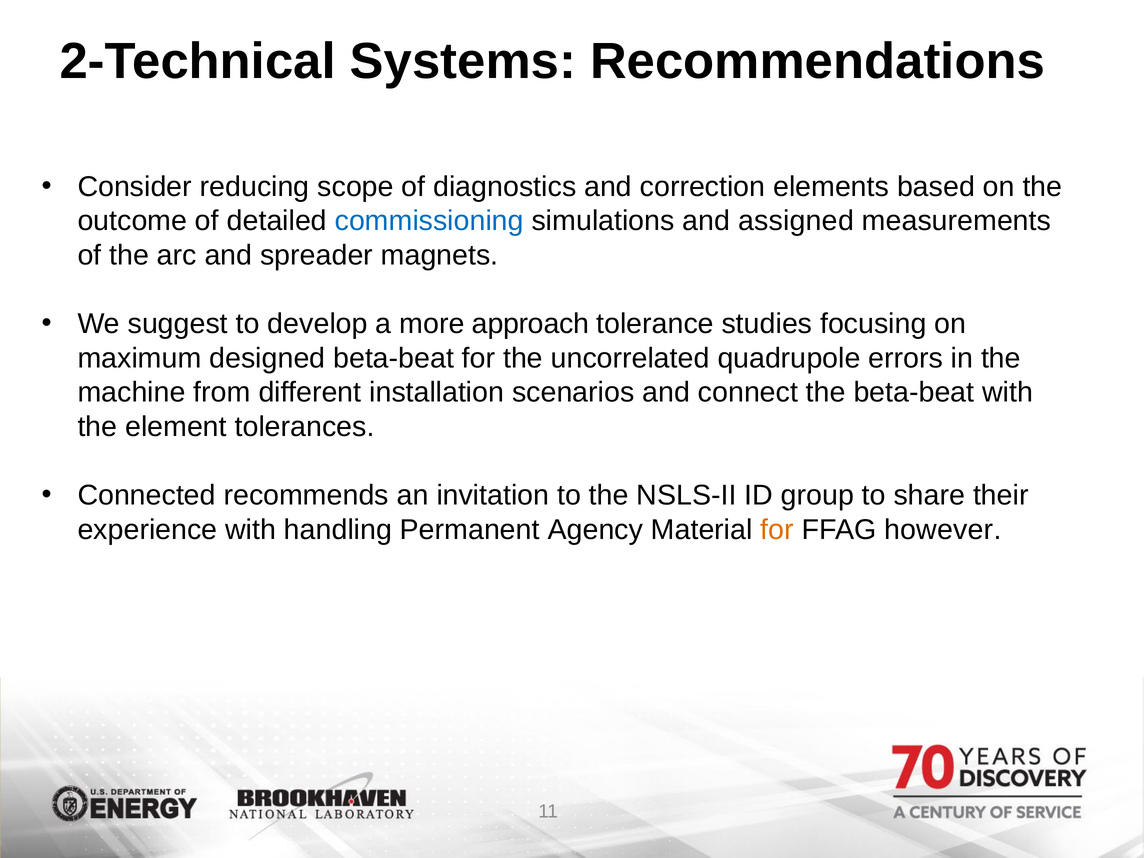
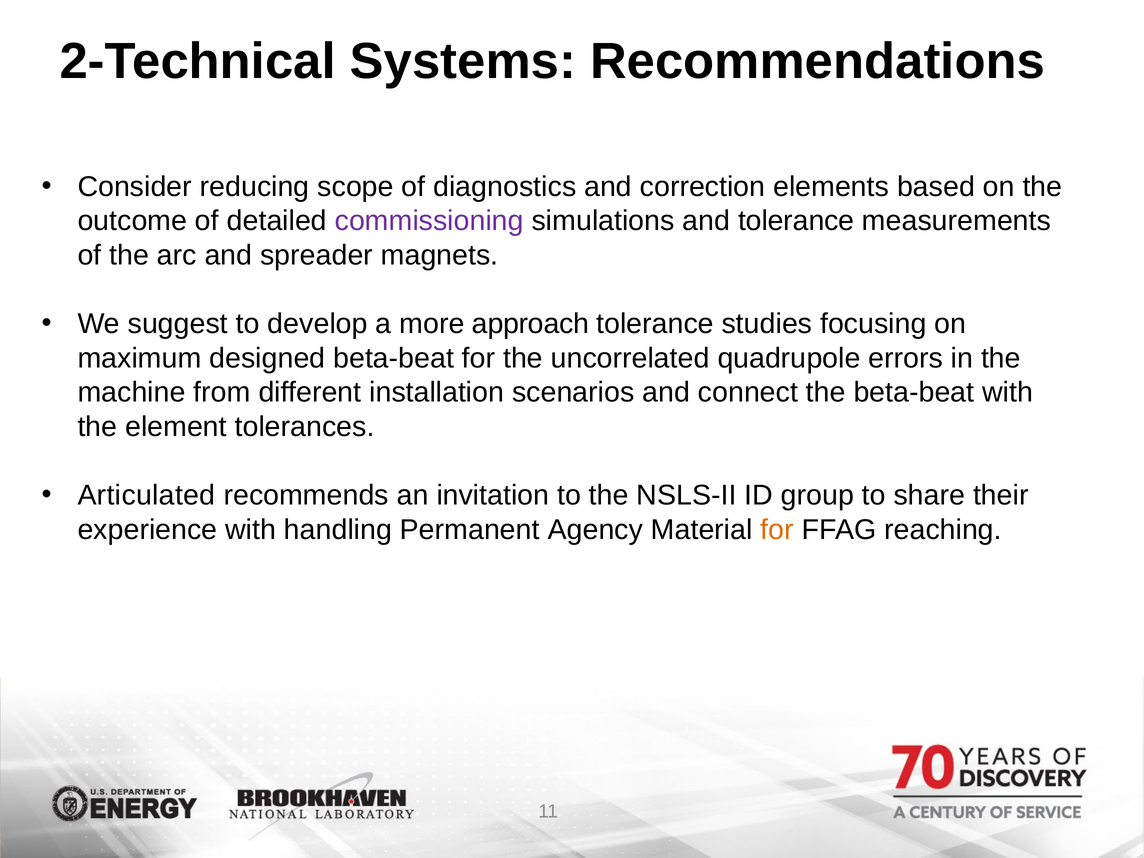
commissioning colour: blue -> purple
and assigned: assigned -> tolerance
Connected: Connected -> Articulated
however: however -> reaching
